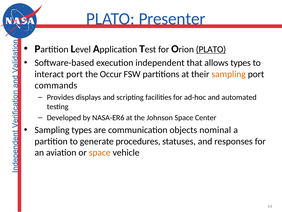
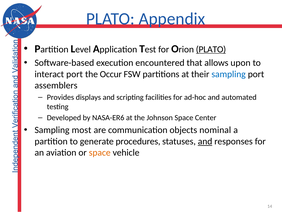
Presenter: Presenter -> Appendix
independent: independent -> encountered
allows types: types -> upon
sampling at (229, 74) colour: orange -> blue
commands: commands -> assemblers
Sampling types: types -> most
and at (205, 141) underline: none -> present
